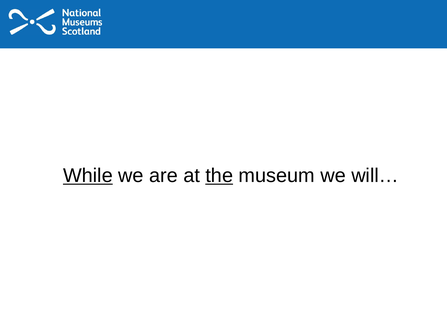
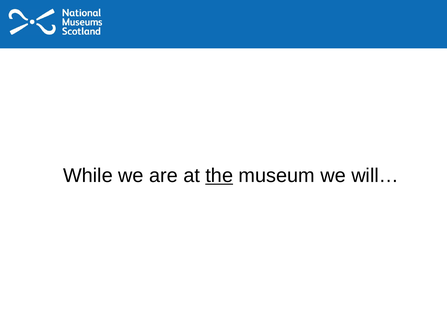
While underline: present -> none
